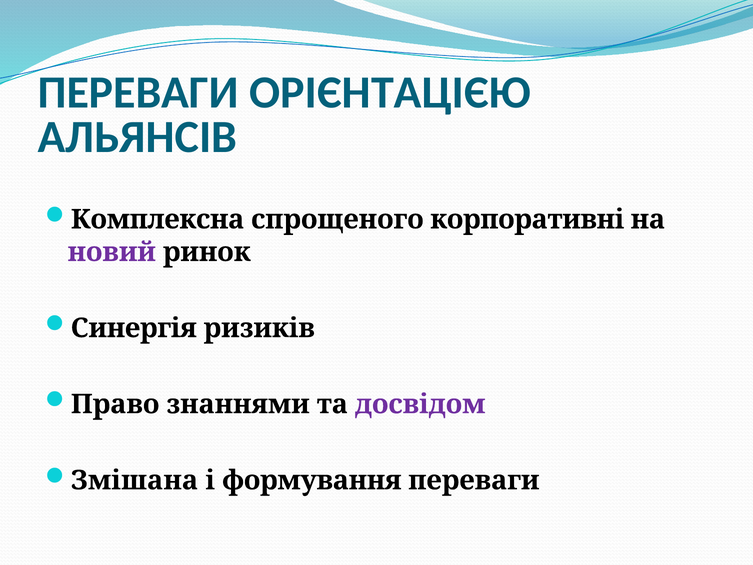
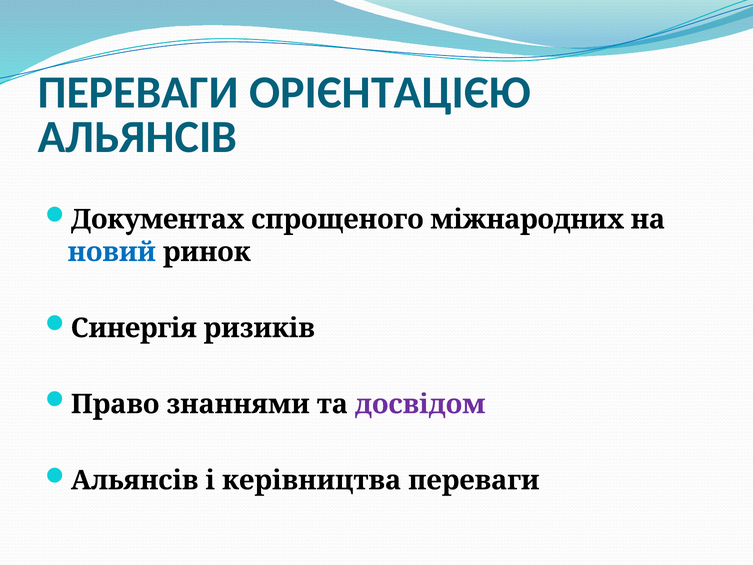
Комплексна: Комплексна -> Документах
корпоративні: корпоративні -> міжнародних
новий colour: purple -> blue
Змішана at (134, 480): Змішана -> Альянсів
формування: формування -> керівництва
